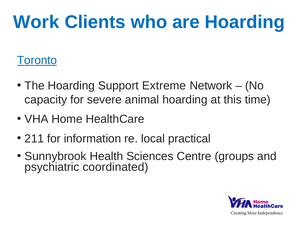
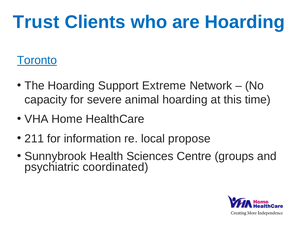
Work: Work -> Trust
practical: practical -> propose
